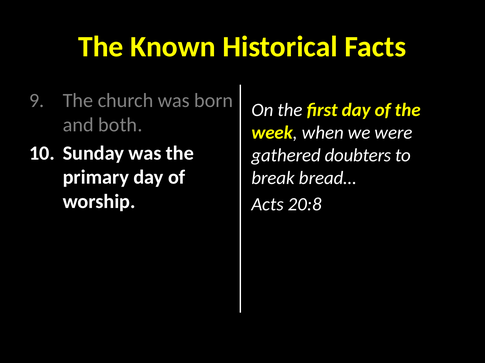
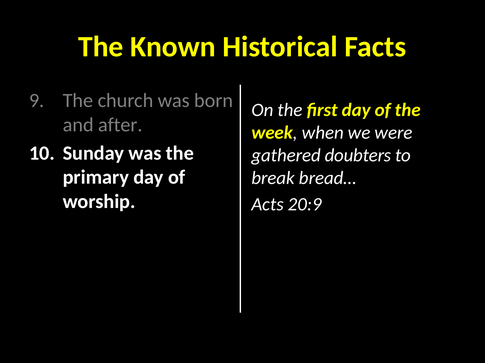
both: both -> after
20:8: 20:8 -> 20:9
